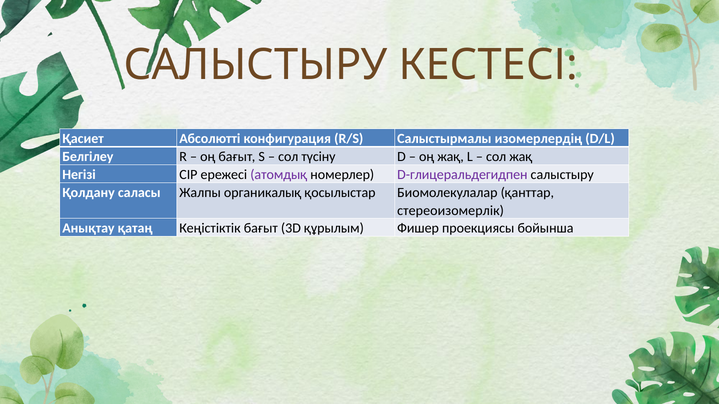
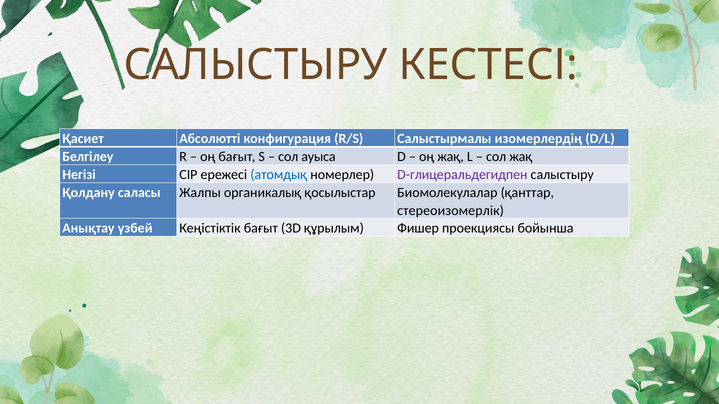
түсіну: түсіну -> ауыса
атомдық colour: purple -> blue
қатаң: қатаң -> үзбей
